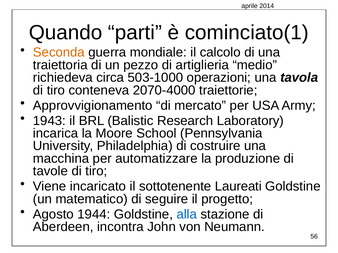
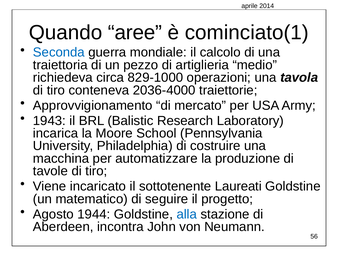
parti: parti -> aree
Seconda colour: orange -> blue
503-1000: 503-1000 -> 829-1000
2070-4000: 2070-4000 -> 2036-4000
